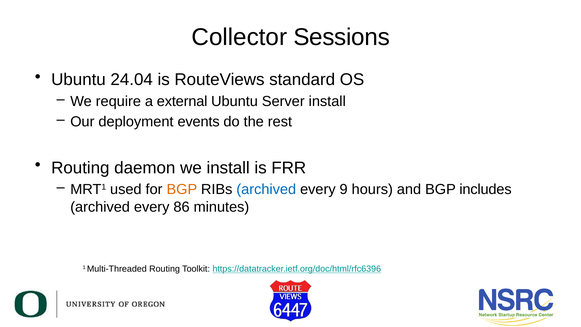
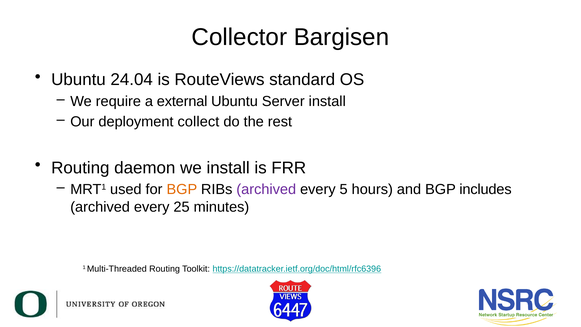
Sessions: Sessions -> Bargisen
events: events -> collect
archived at (266, 189) colour: blue -> purple
9: 9 -> 5
86: 86 -> 25
